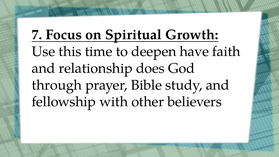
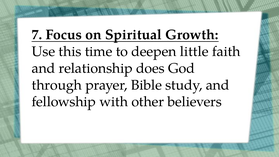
have: have -> little
